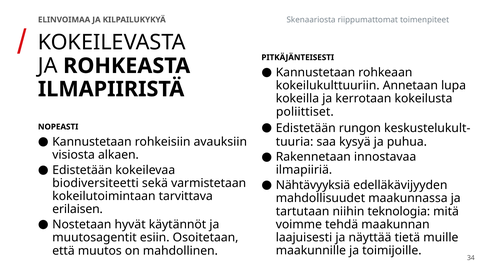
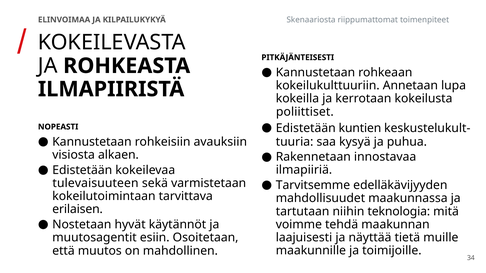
rungon: rungon -> kuntien
Nähtävyyksiä: Nähtävyyksiä -> Tarvitsemme
biodiversiteetti: biodiversiteetti -> tulevaisuuteen
